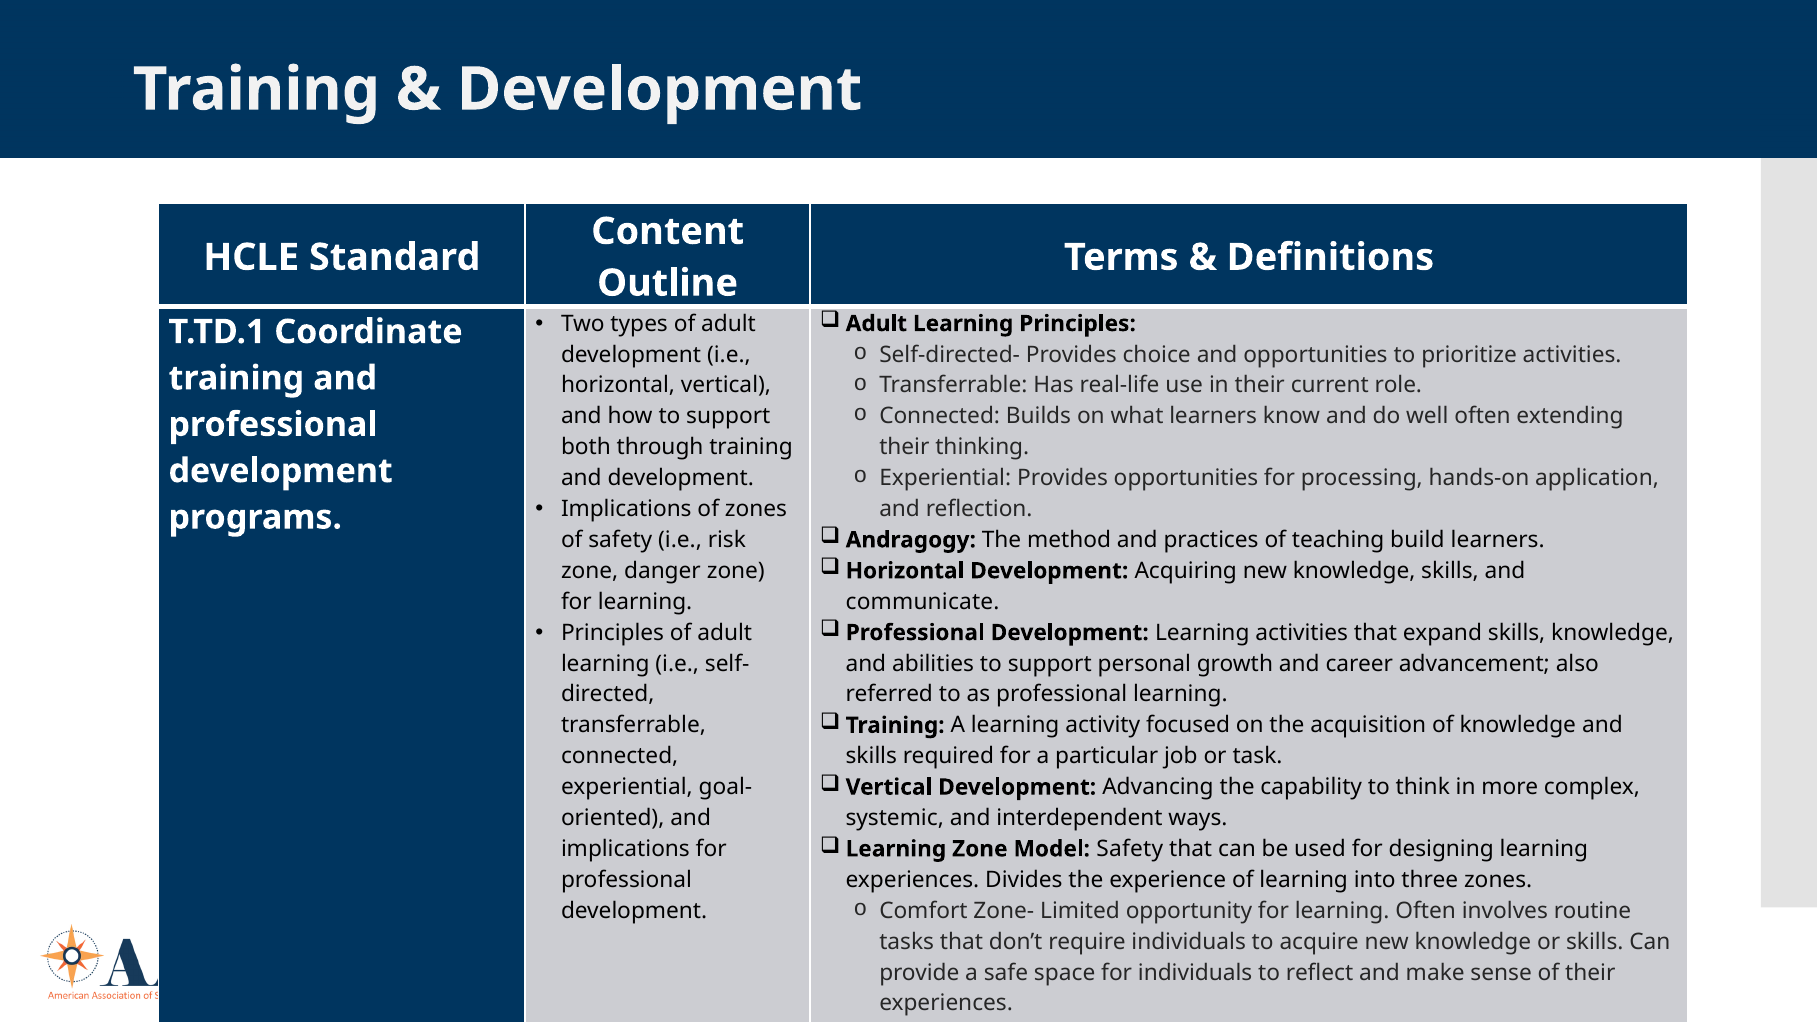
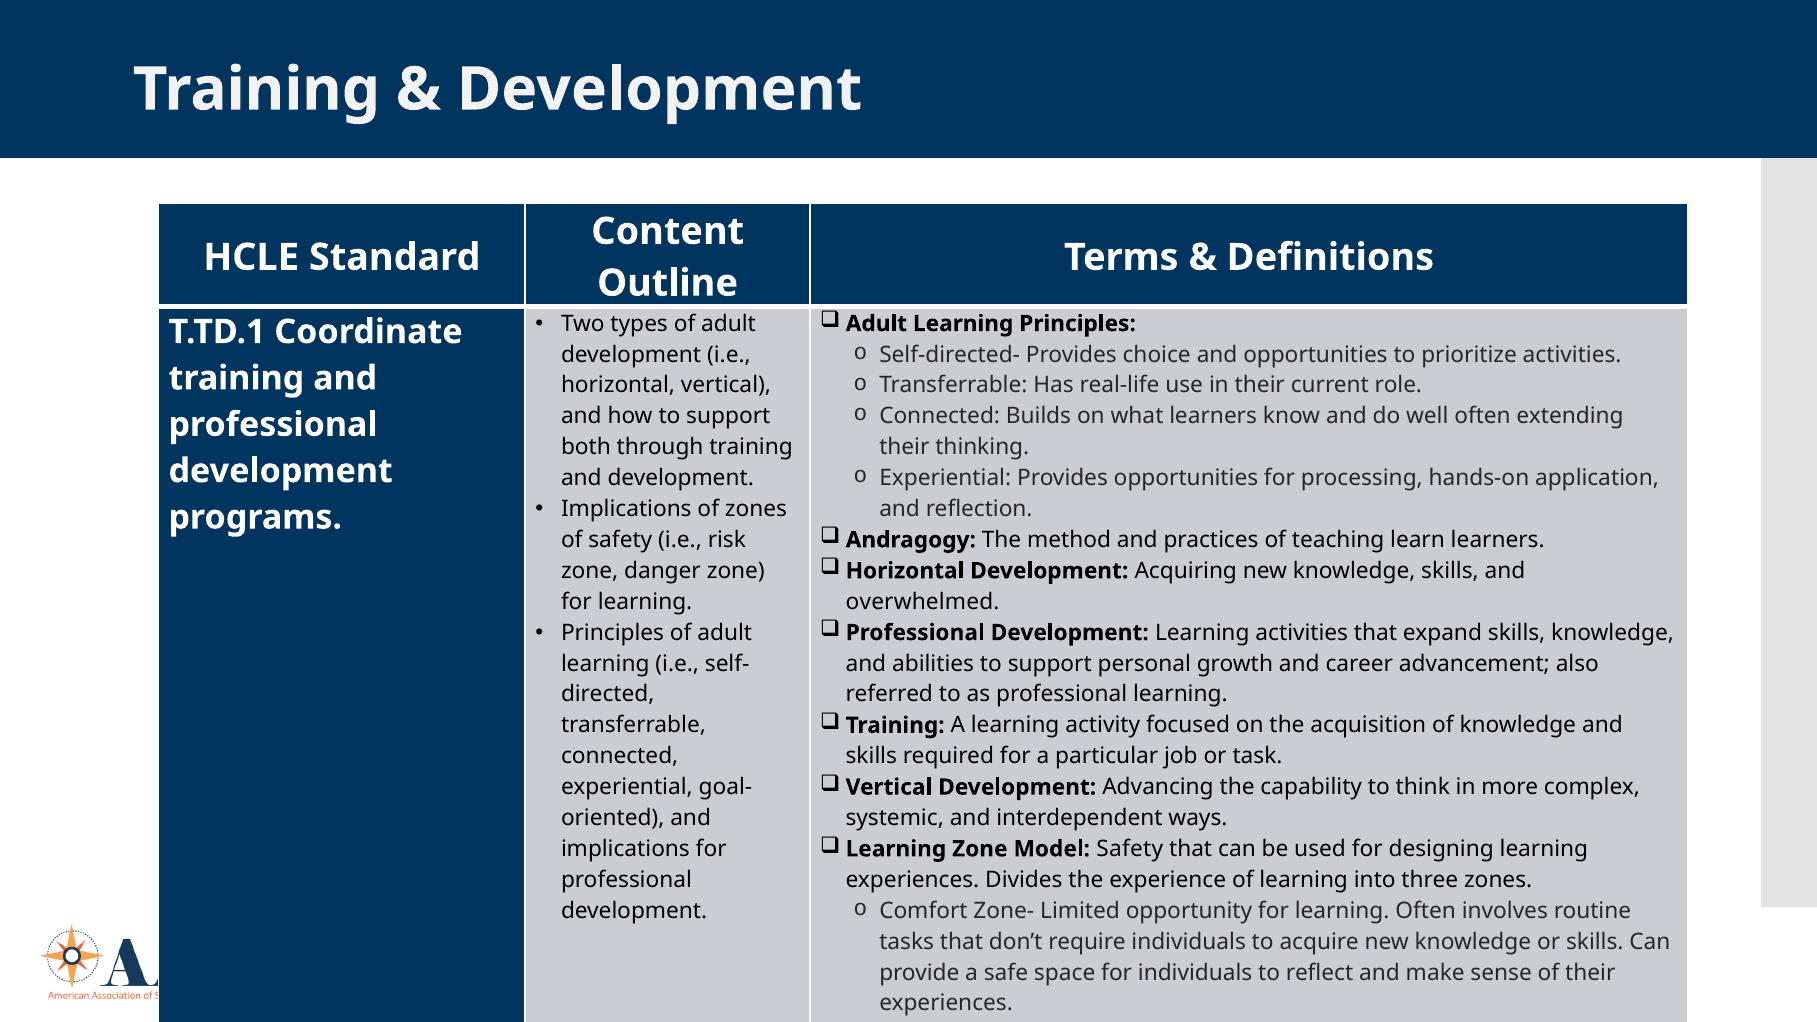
build: build -> learn
communicate at (923, 602): communicate -> overwhelmed
